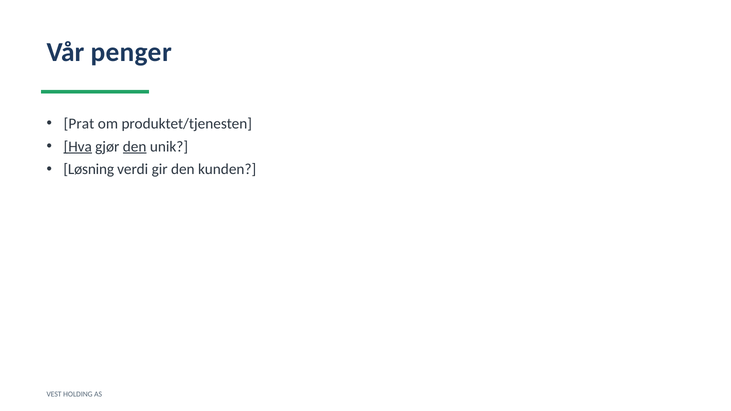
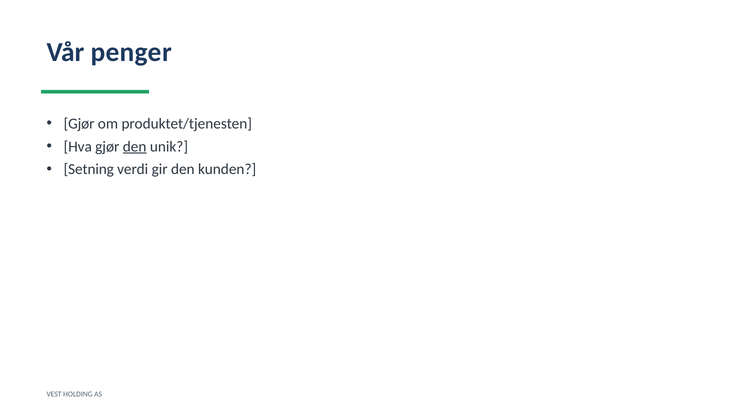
Prat at (79, 124): Prat -> Gjør
Hva underline: present -> none
Løsning: Løsning -> Setning
